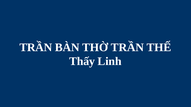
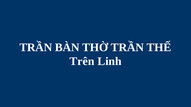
Thấy: Thấy -> Trên
